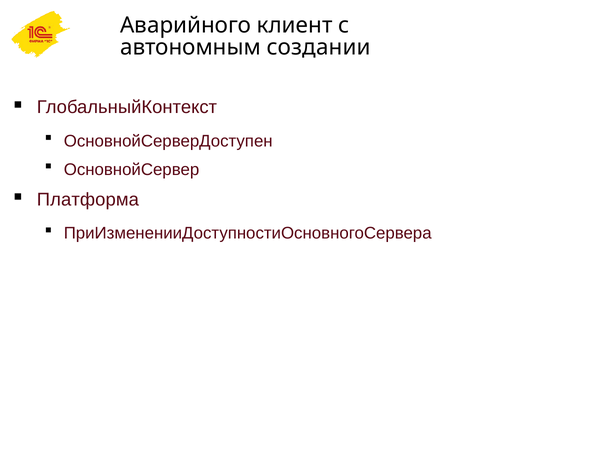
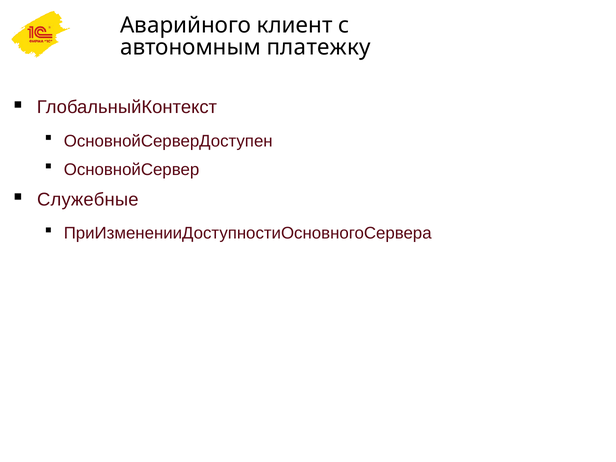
создании: создании -> платежку
Платформа: Платформа -> Служебные
